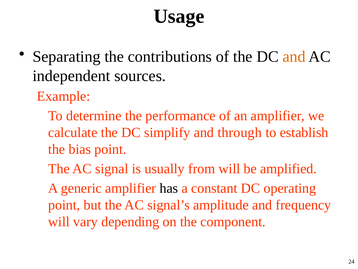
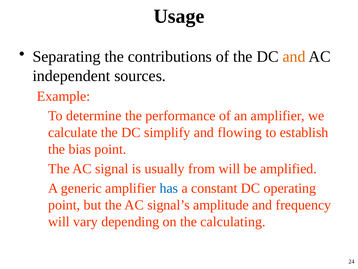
through: through -> flowing
has colour: black -> blue
component: component -> calculating
